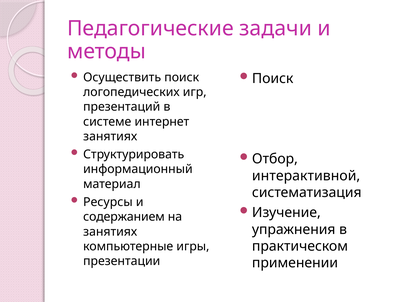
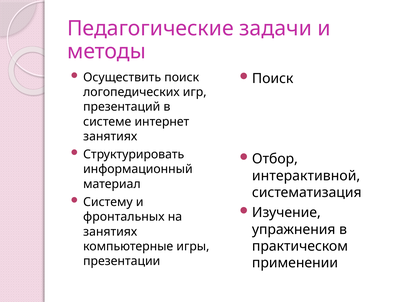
Ресурсы: Ресурсы -> Систему
содержанием: содержанием -> фронтальных
